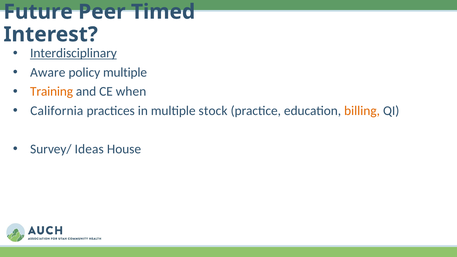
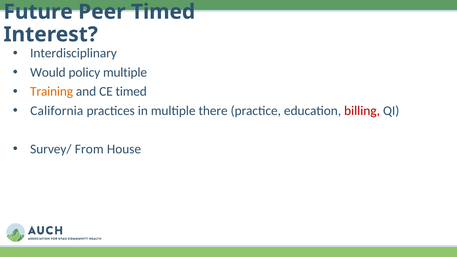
Interdisciplinary underline: present -> none
Aware: Aware -> Would
CE when: when -> timed
stock: stock -> there
billing colour: orange -> red
Ideas: Ideas -> From
